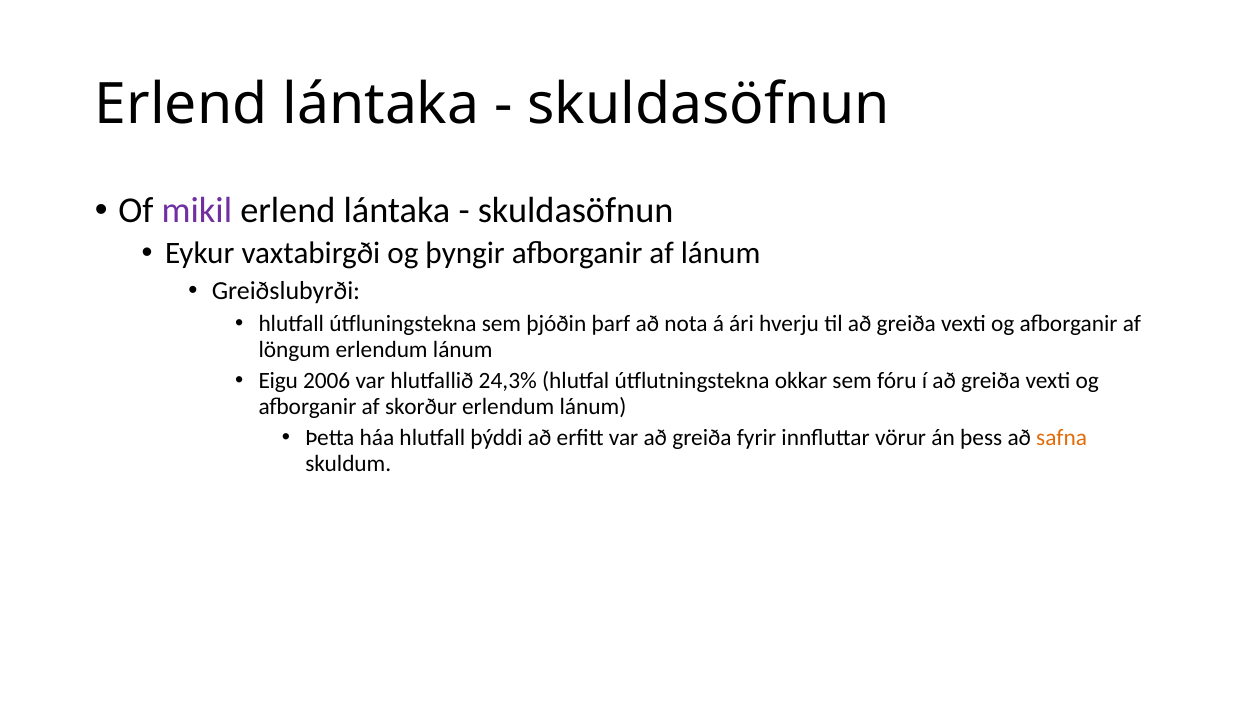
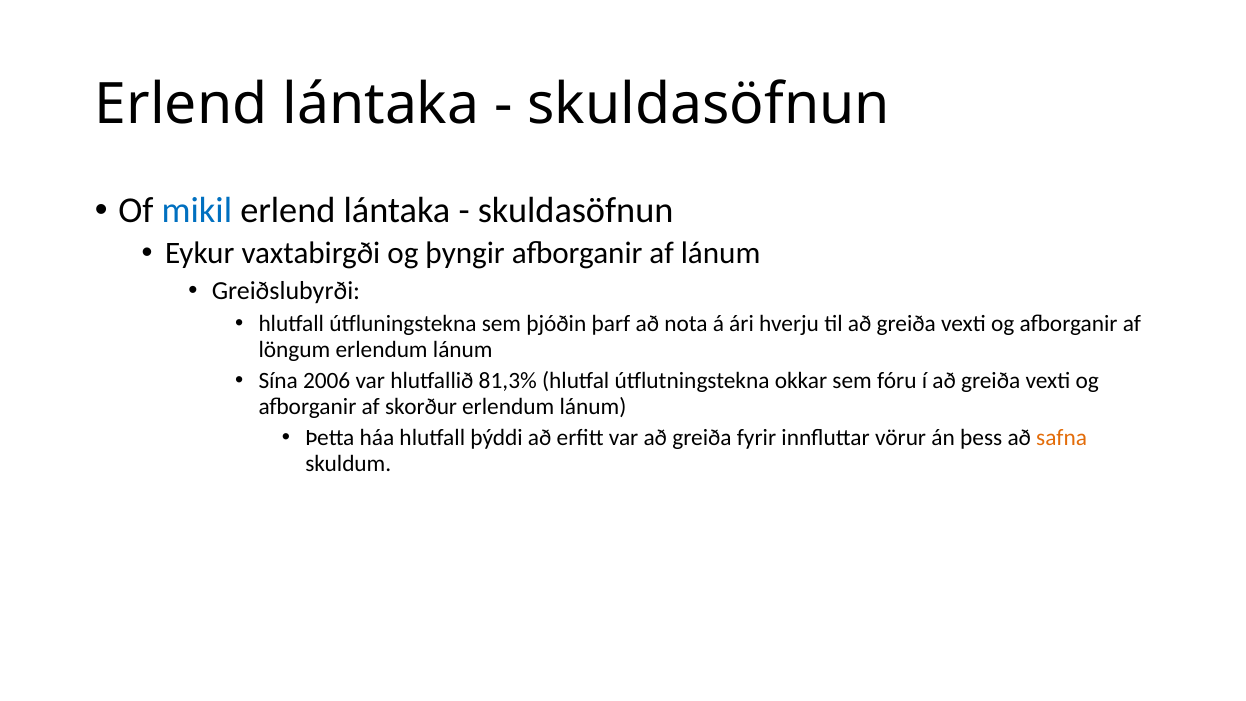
mikil colour: purple -> blue
Eigu: Eigu -> Sína
24,3%: 24,3% -> 81,3%
